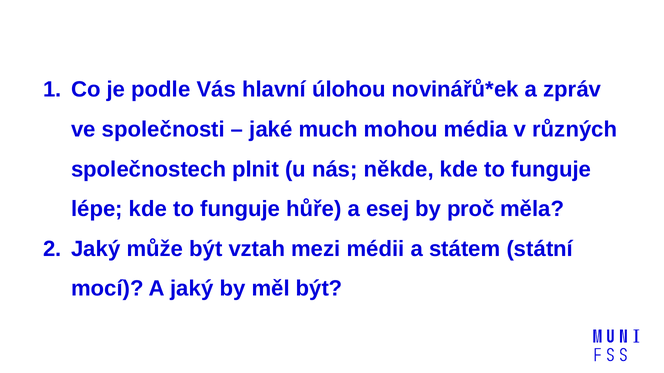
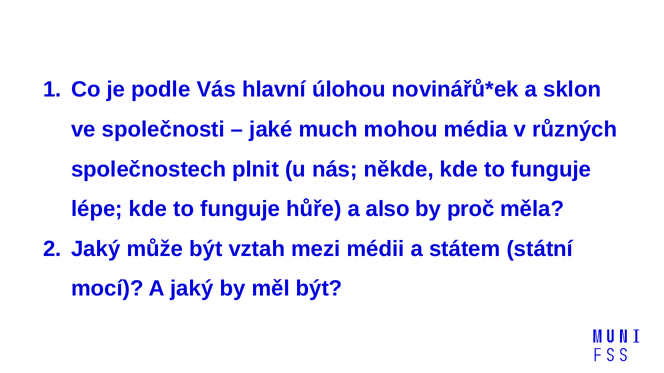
zpráv: zpráv -> sklon
esej: esej -> also
